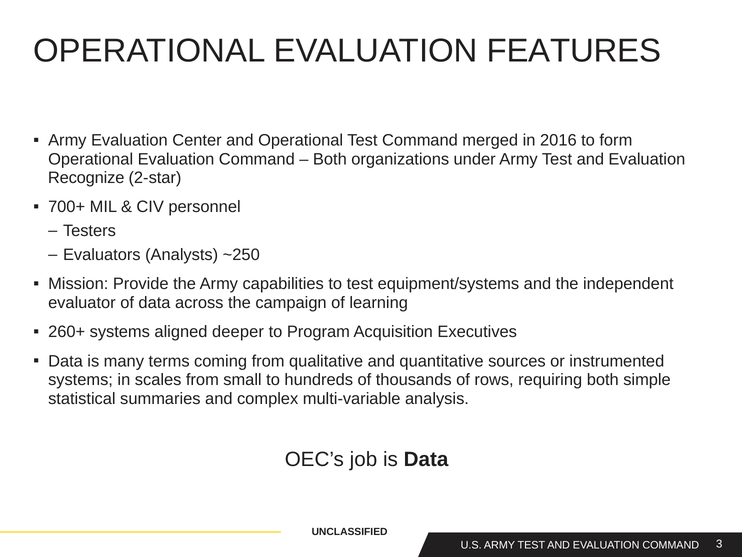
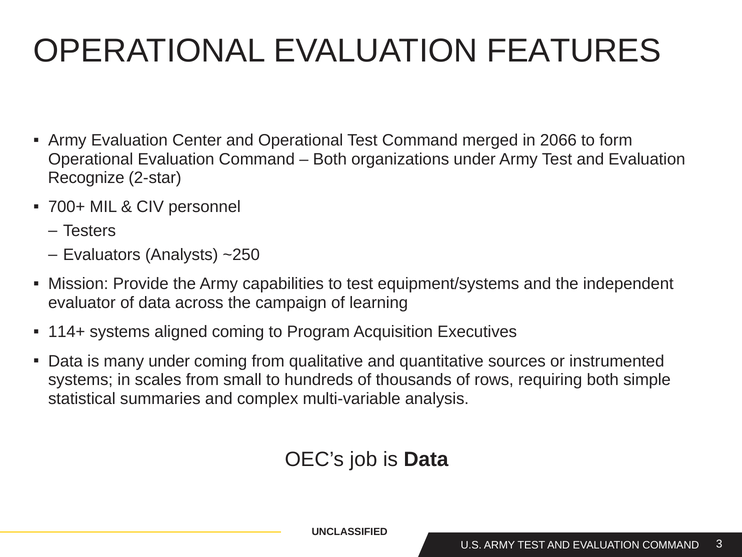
2016: 2016 -> 2066
260+: 260+ -> 114+
aligned deeper: deeper -> coming
many terms: terms -> under
